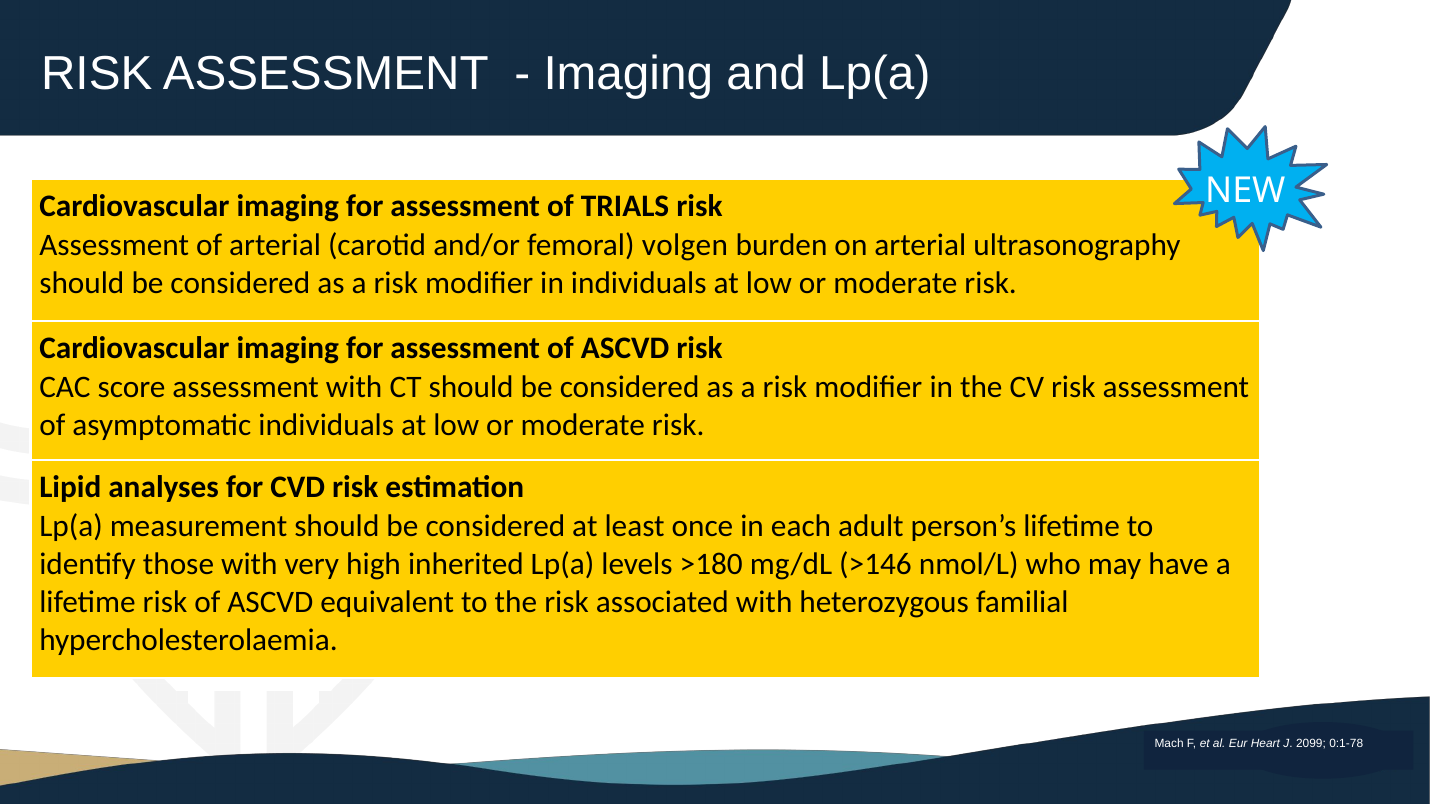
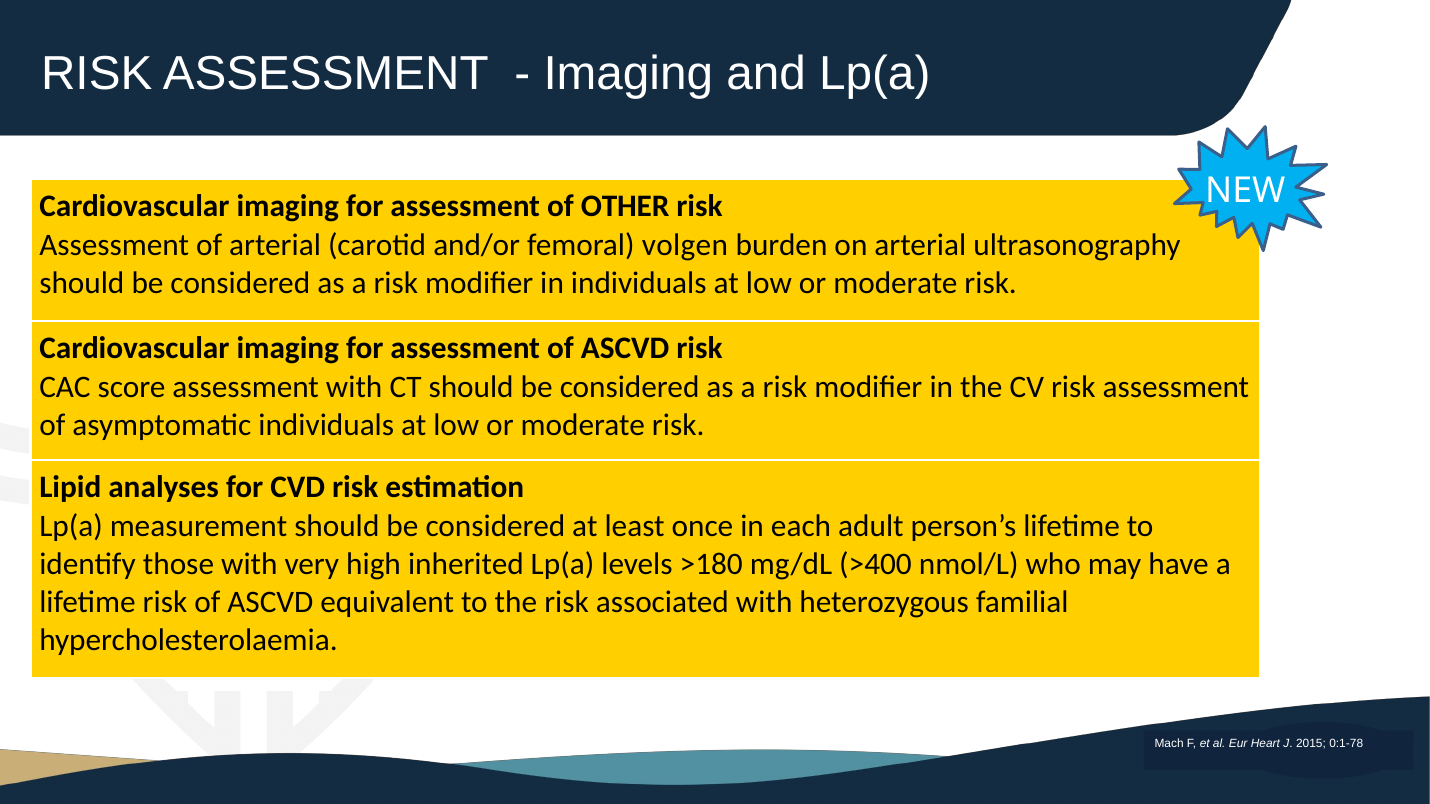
TRIALS: TRIALS -> OTHER
>146: >146 -> >400
2099: 2099 -> 2015
